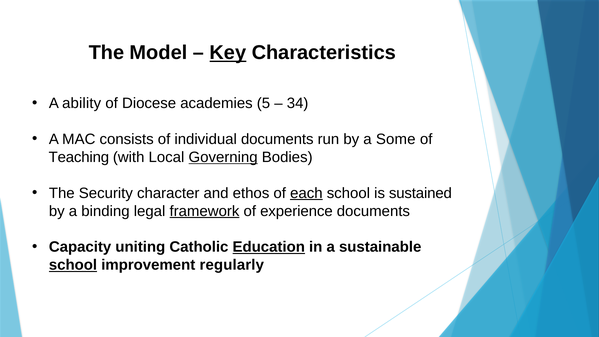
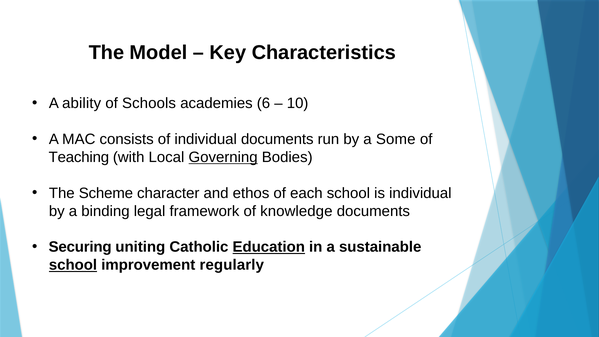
Key underline: present -> none
Diocese: Diocese -> Schools
5: 5 -> 6
34: 34 -> 10
Security: Security -> Scheme
each underline: present -> none
is sustained: sustained -> individual
framework underline: present -> none
experience: experience -> knowledge
Capacity: Capacity -> Securing
